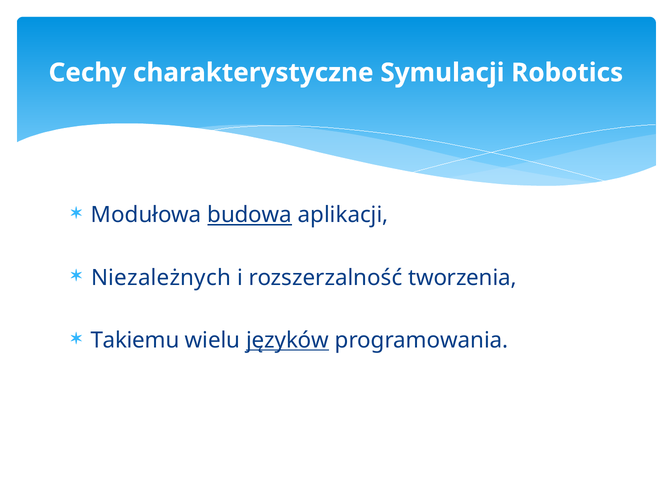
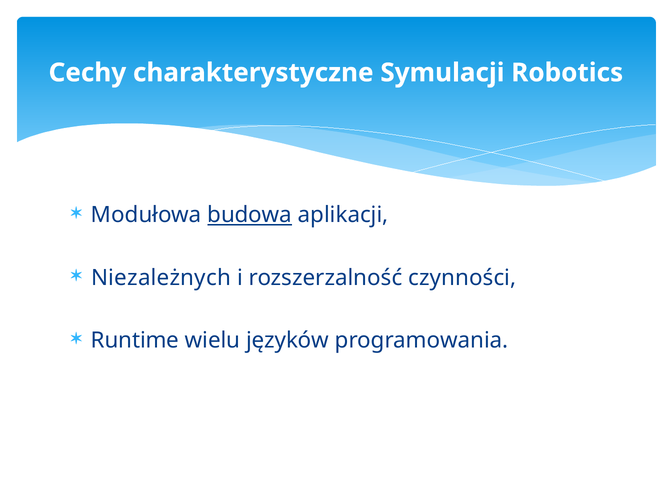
tworzenia: tworzenia -> czynności
Takiemu: Takiemu -> Runtime
języków underline: present -> none
